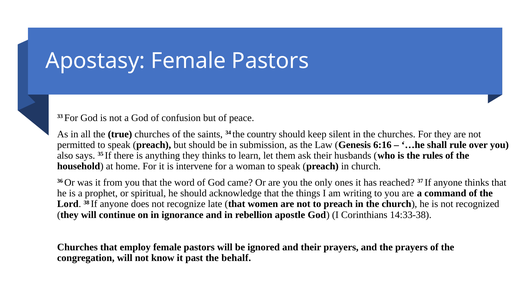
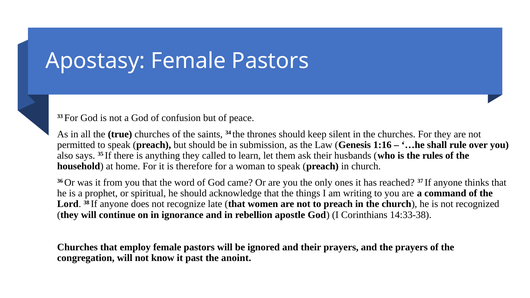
country: country -> thrones
6:16: 6:16 -> 1:16
they thinks: thinks -> called
intervene: intervene -> therefore
behalf: behalf -> anoint
